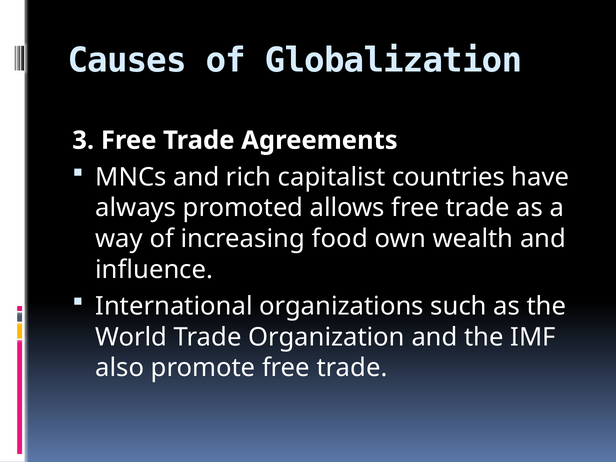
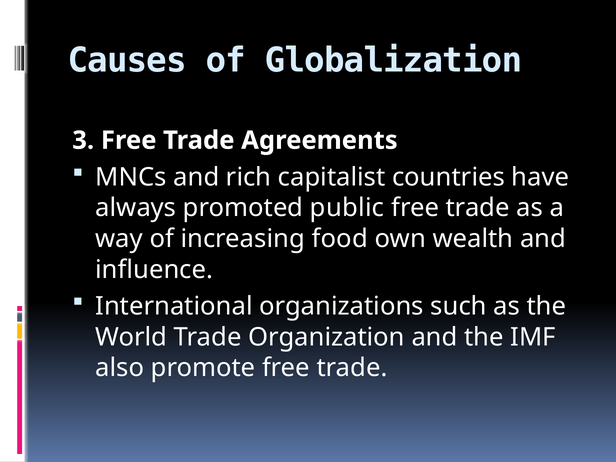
allows: allows -> public
